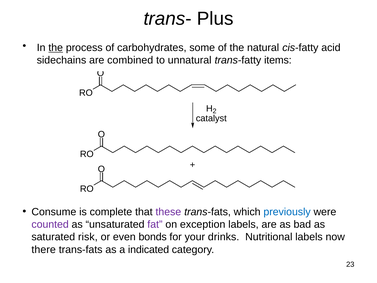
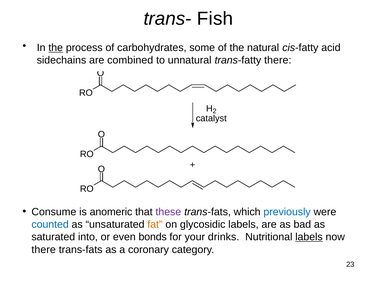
Plus: Plus -> Fish
trans-fatty items: items -> there
complete: complete -> anomeric
counted colour: purple -> blue
fat colour: purple -> orange
exception: exception -> glycosidic
risk: risk -> into
labels at (309, 237) underline: none -> present
indicated: indicated -> coronary
